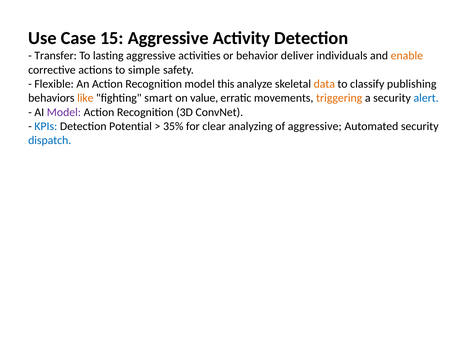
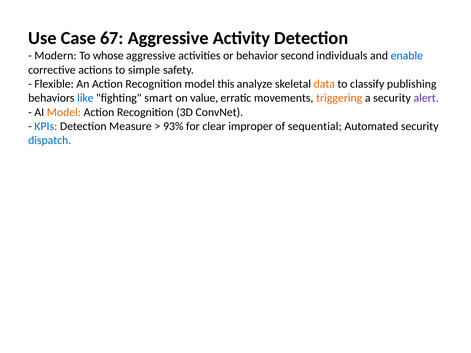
15: 15 -> 67
Transfer: Transfer -> Modern
lasting: lasting -> whose
deliver: deliver -> second
enable colour: orange -> blue
like colour: orange -> blue
alert colour: blue -> purple
Model at (64, 112) colour: purple -> orange
Potential: Potential -> Measure
35%: 35% -> 93%
analyzing: analyzing -> improper
of aggressive: aggressive -> sequential
